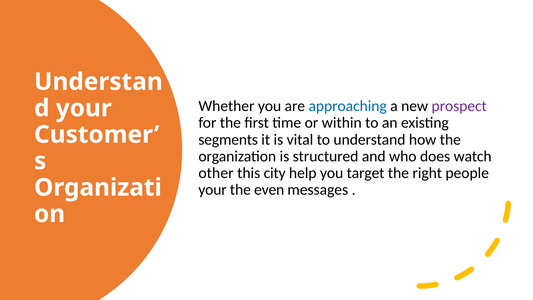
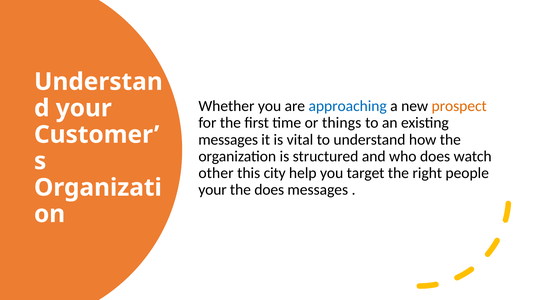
prospect colour: purple -> orange
within: within -> things
segments at (228, 139): segments -> messages
the even: even -> does
